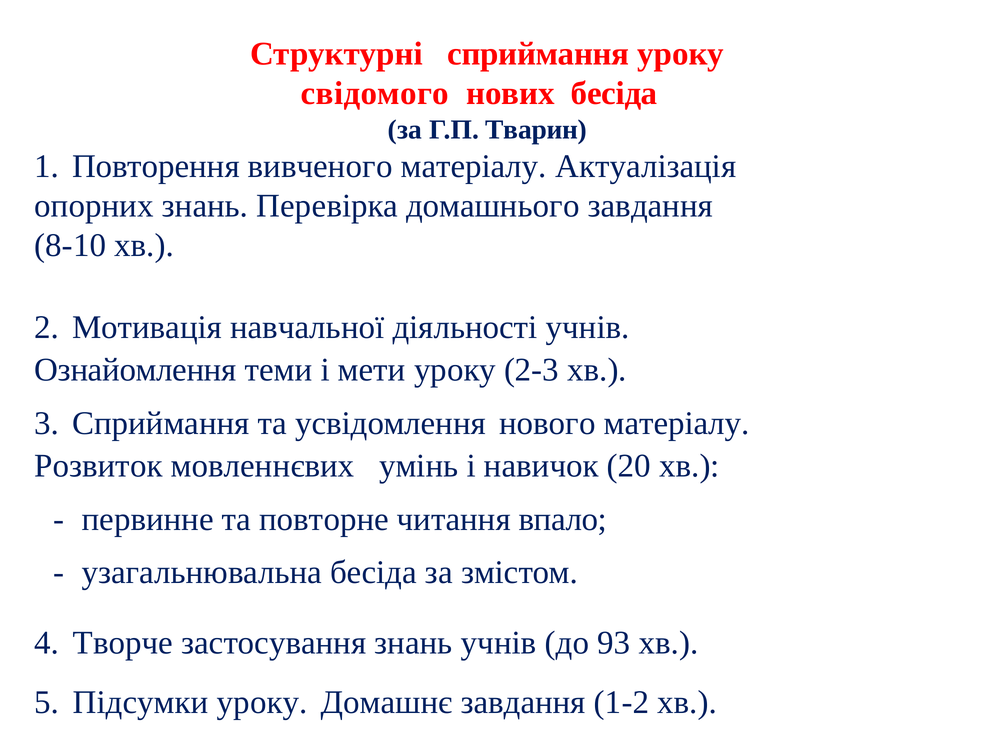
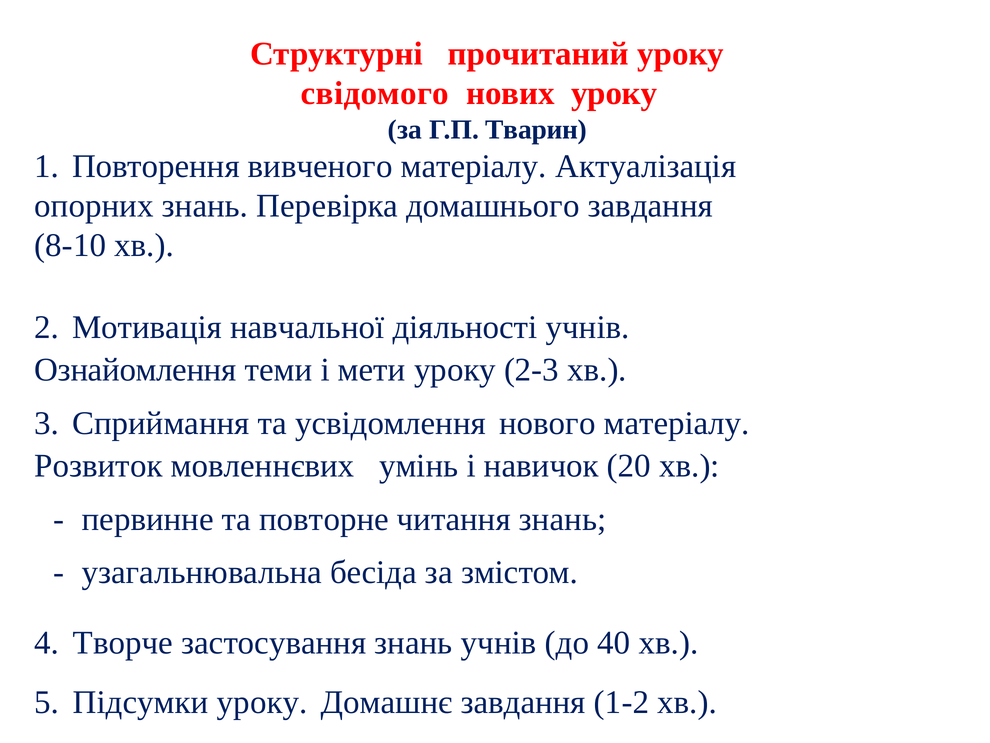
Структурні сприймання: сприймання -> прочитаний
нових бесіда: бесіда -> уроку
читання впало: впало -> знань
93: 93 -> 40
